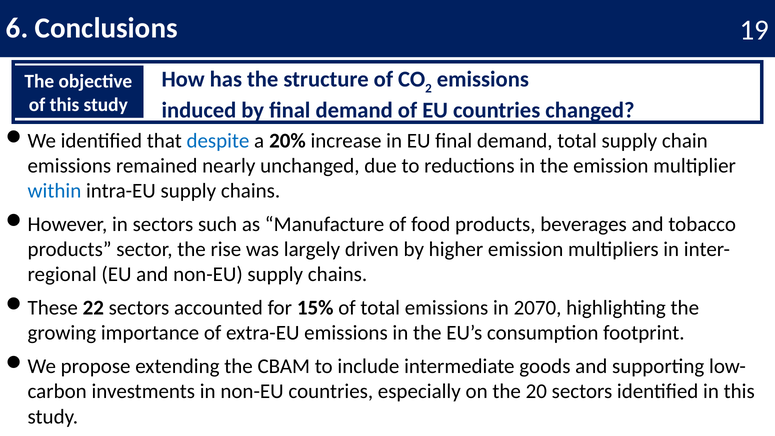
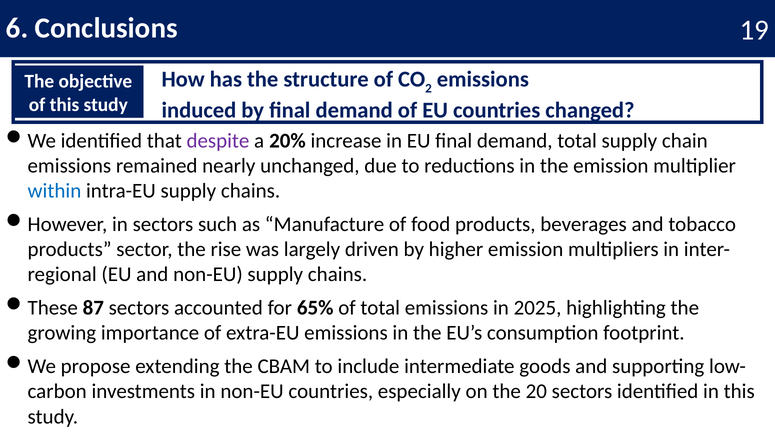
despite colour: blue -> purple
22: 22 -> 87
15%: 15% -> 65%
2070: 2070 -> 2025
